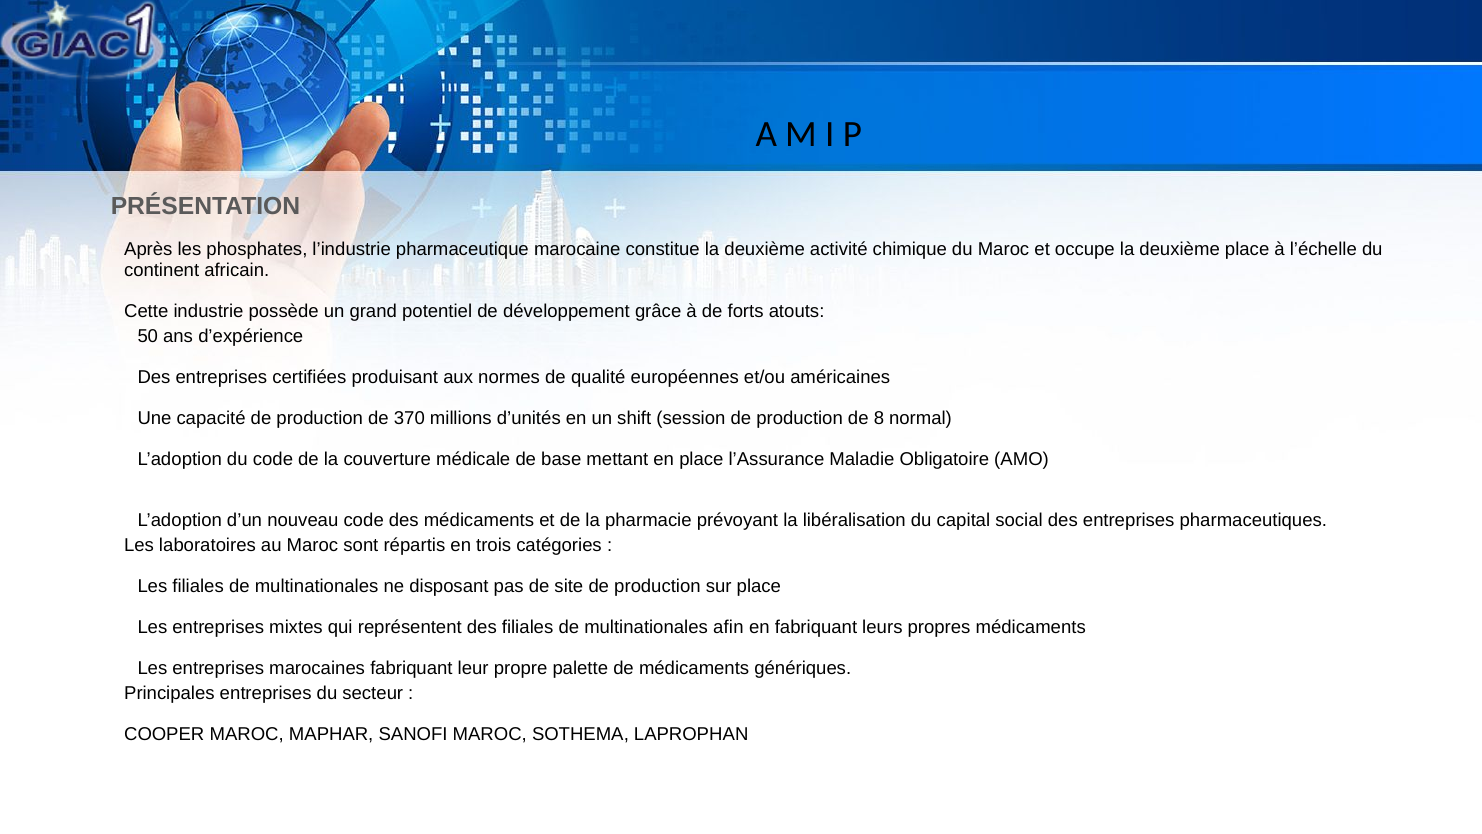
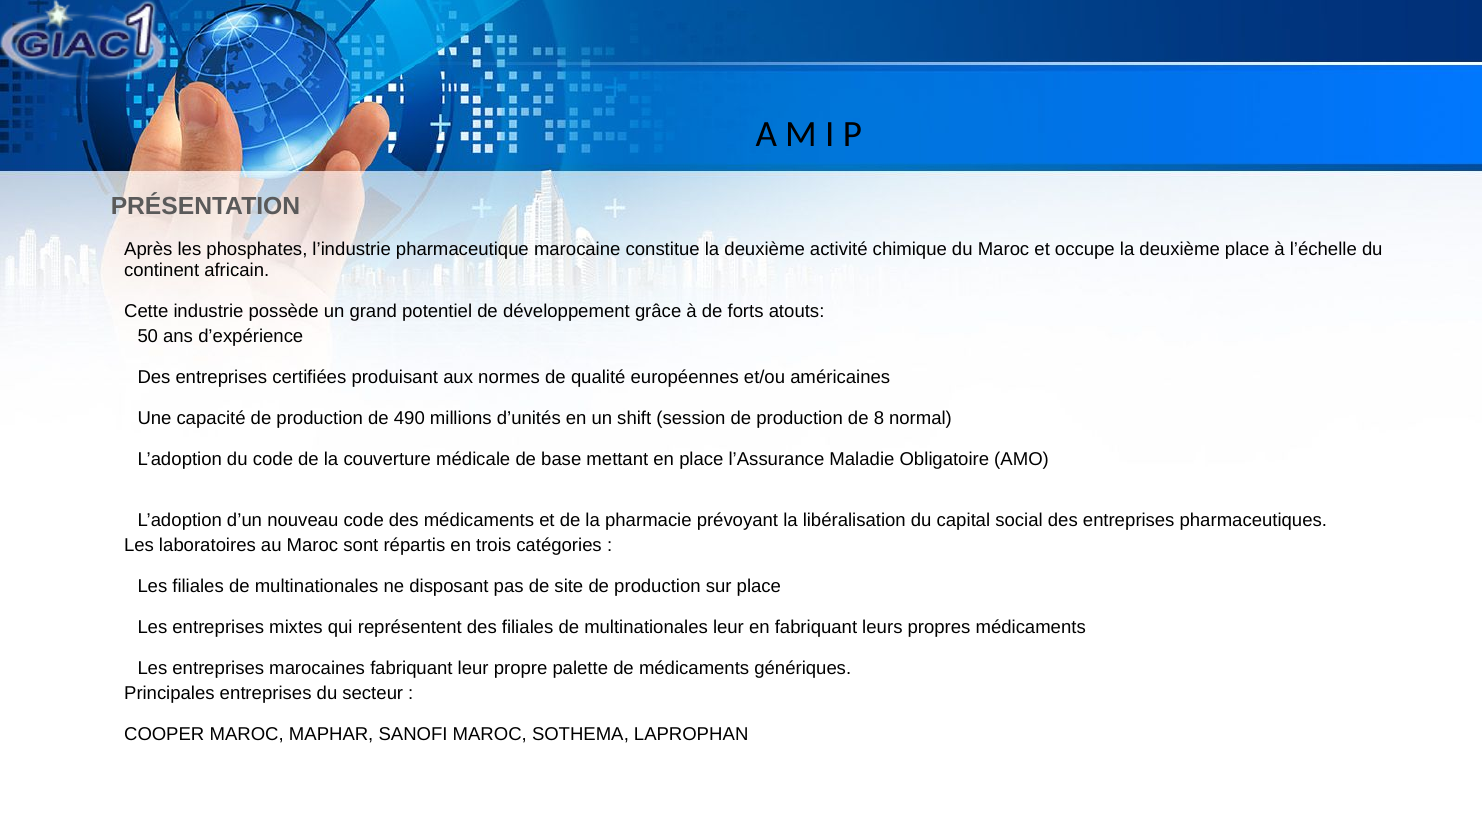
370: 370 -> 490
multinationales afin: afin -> leur
